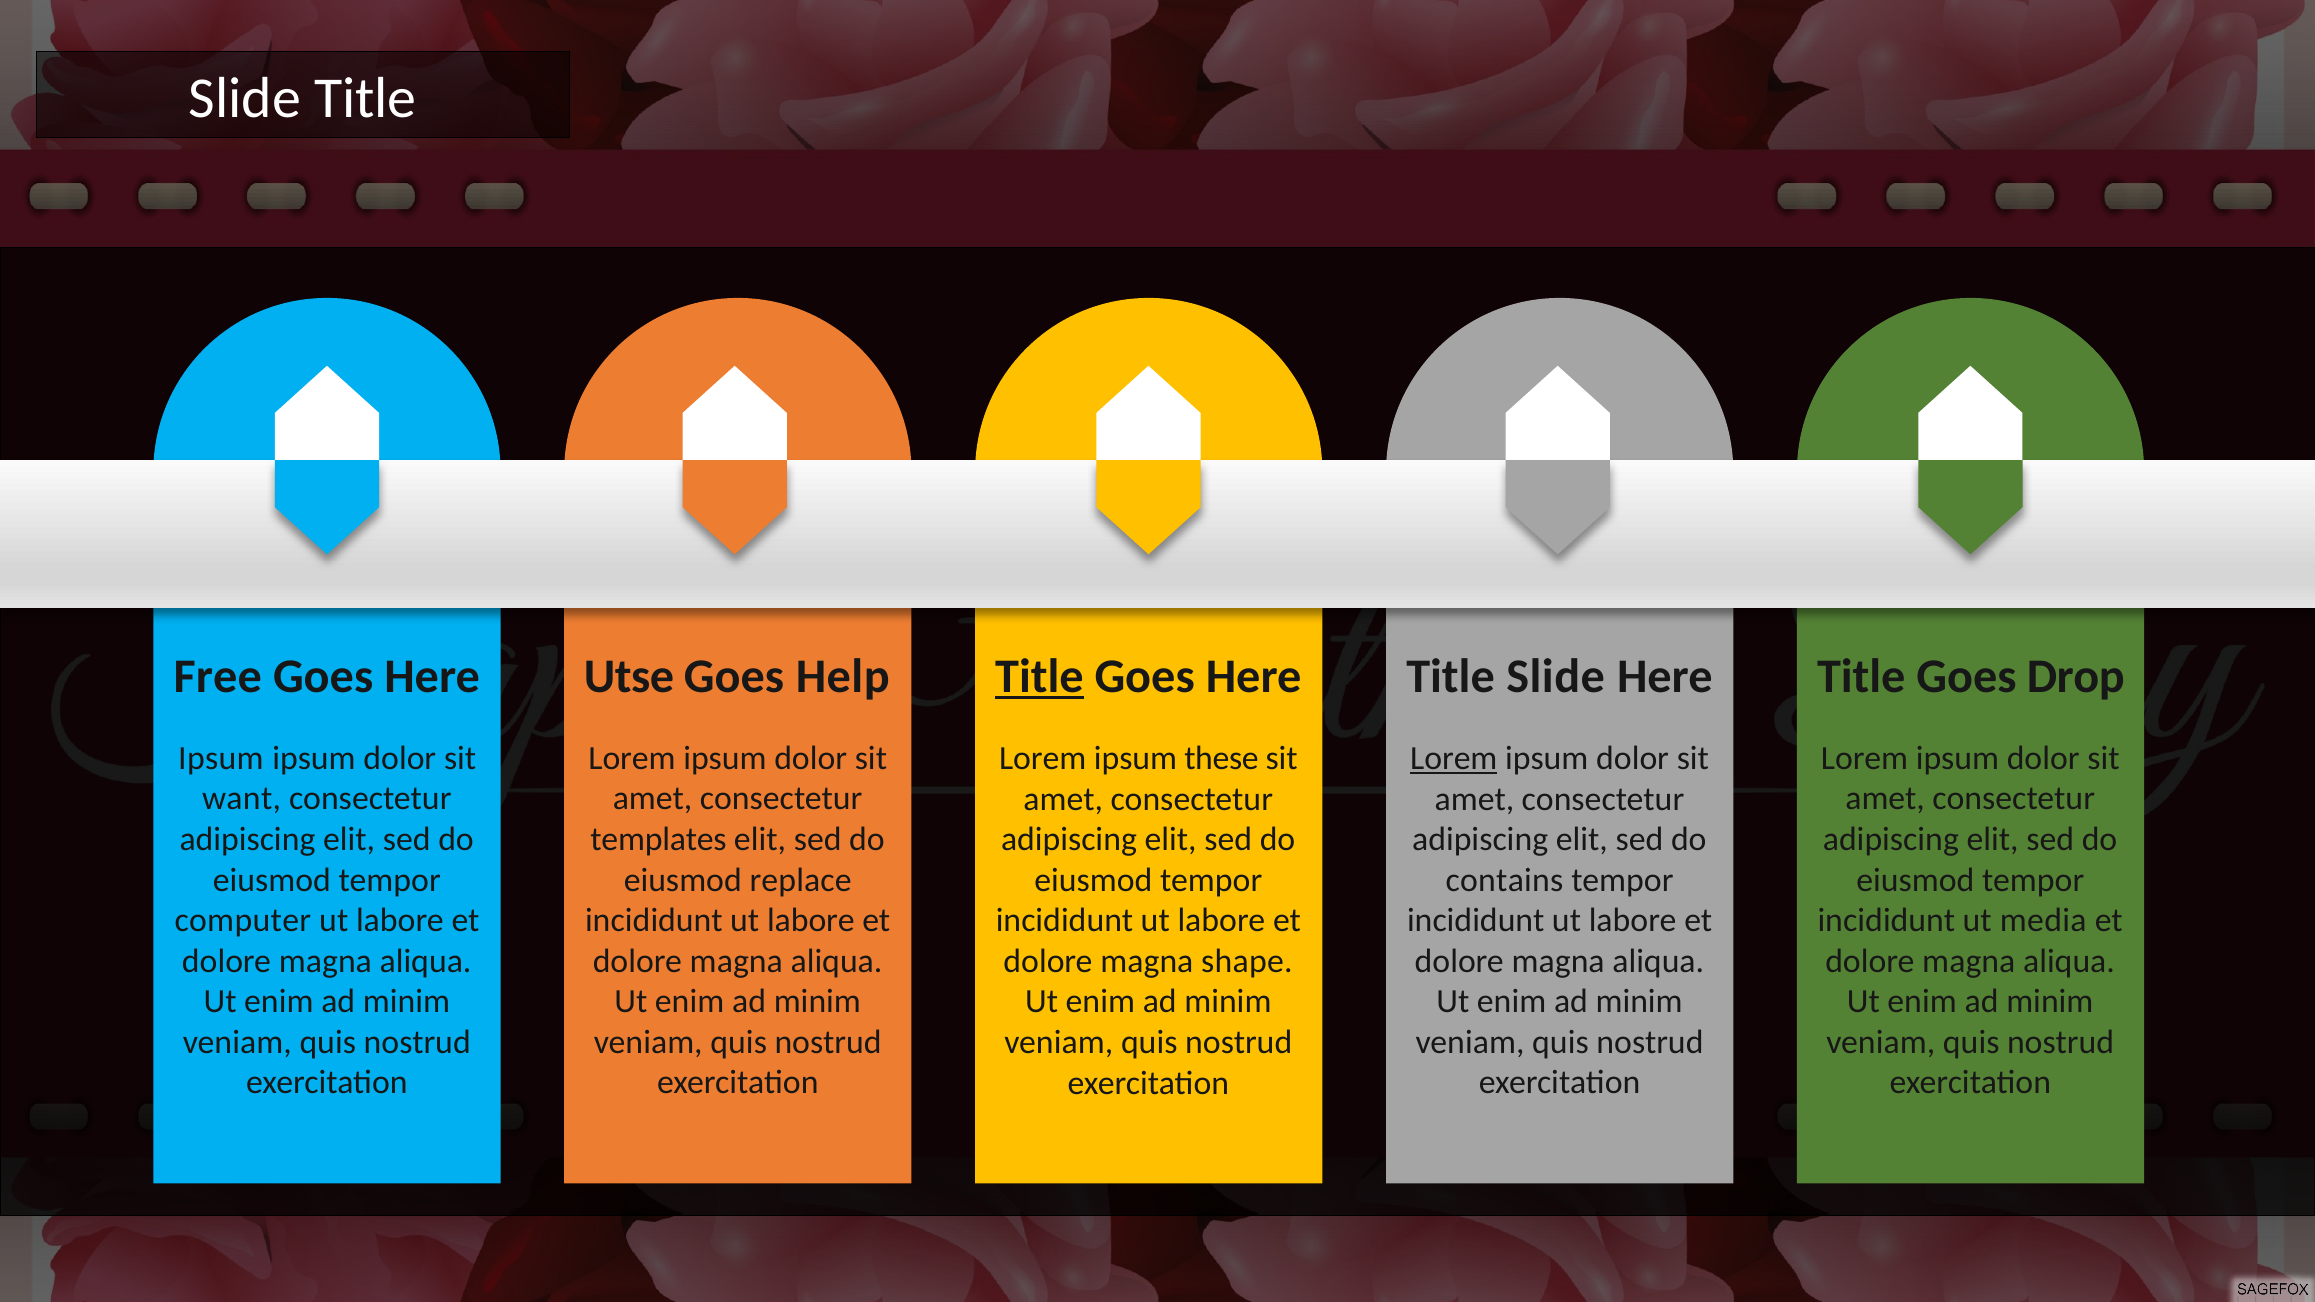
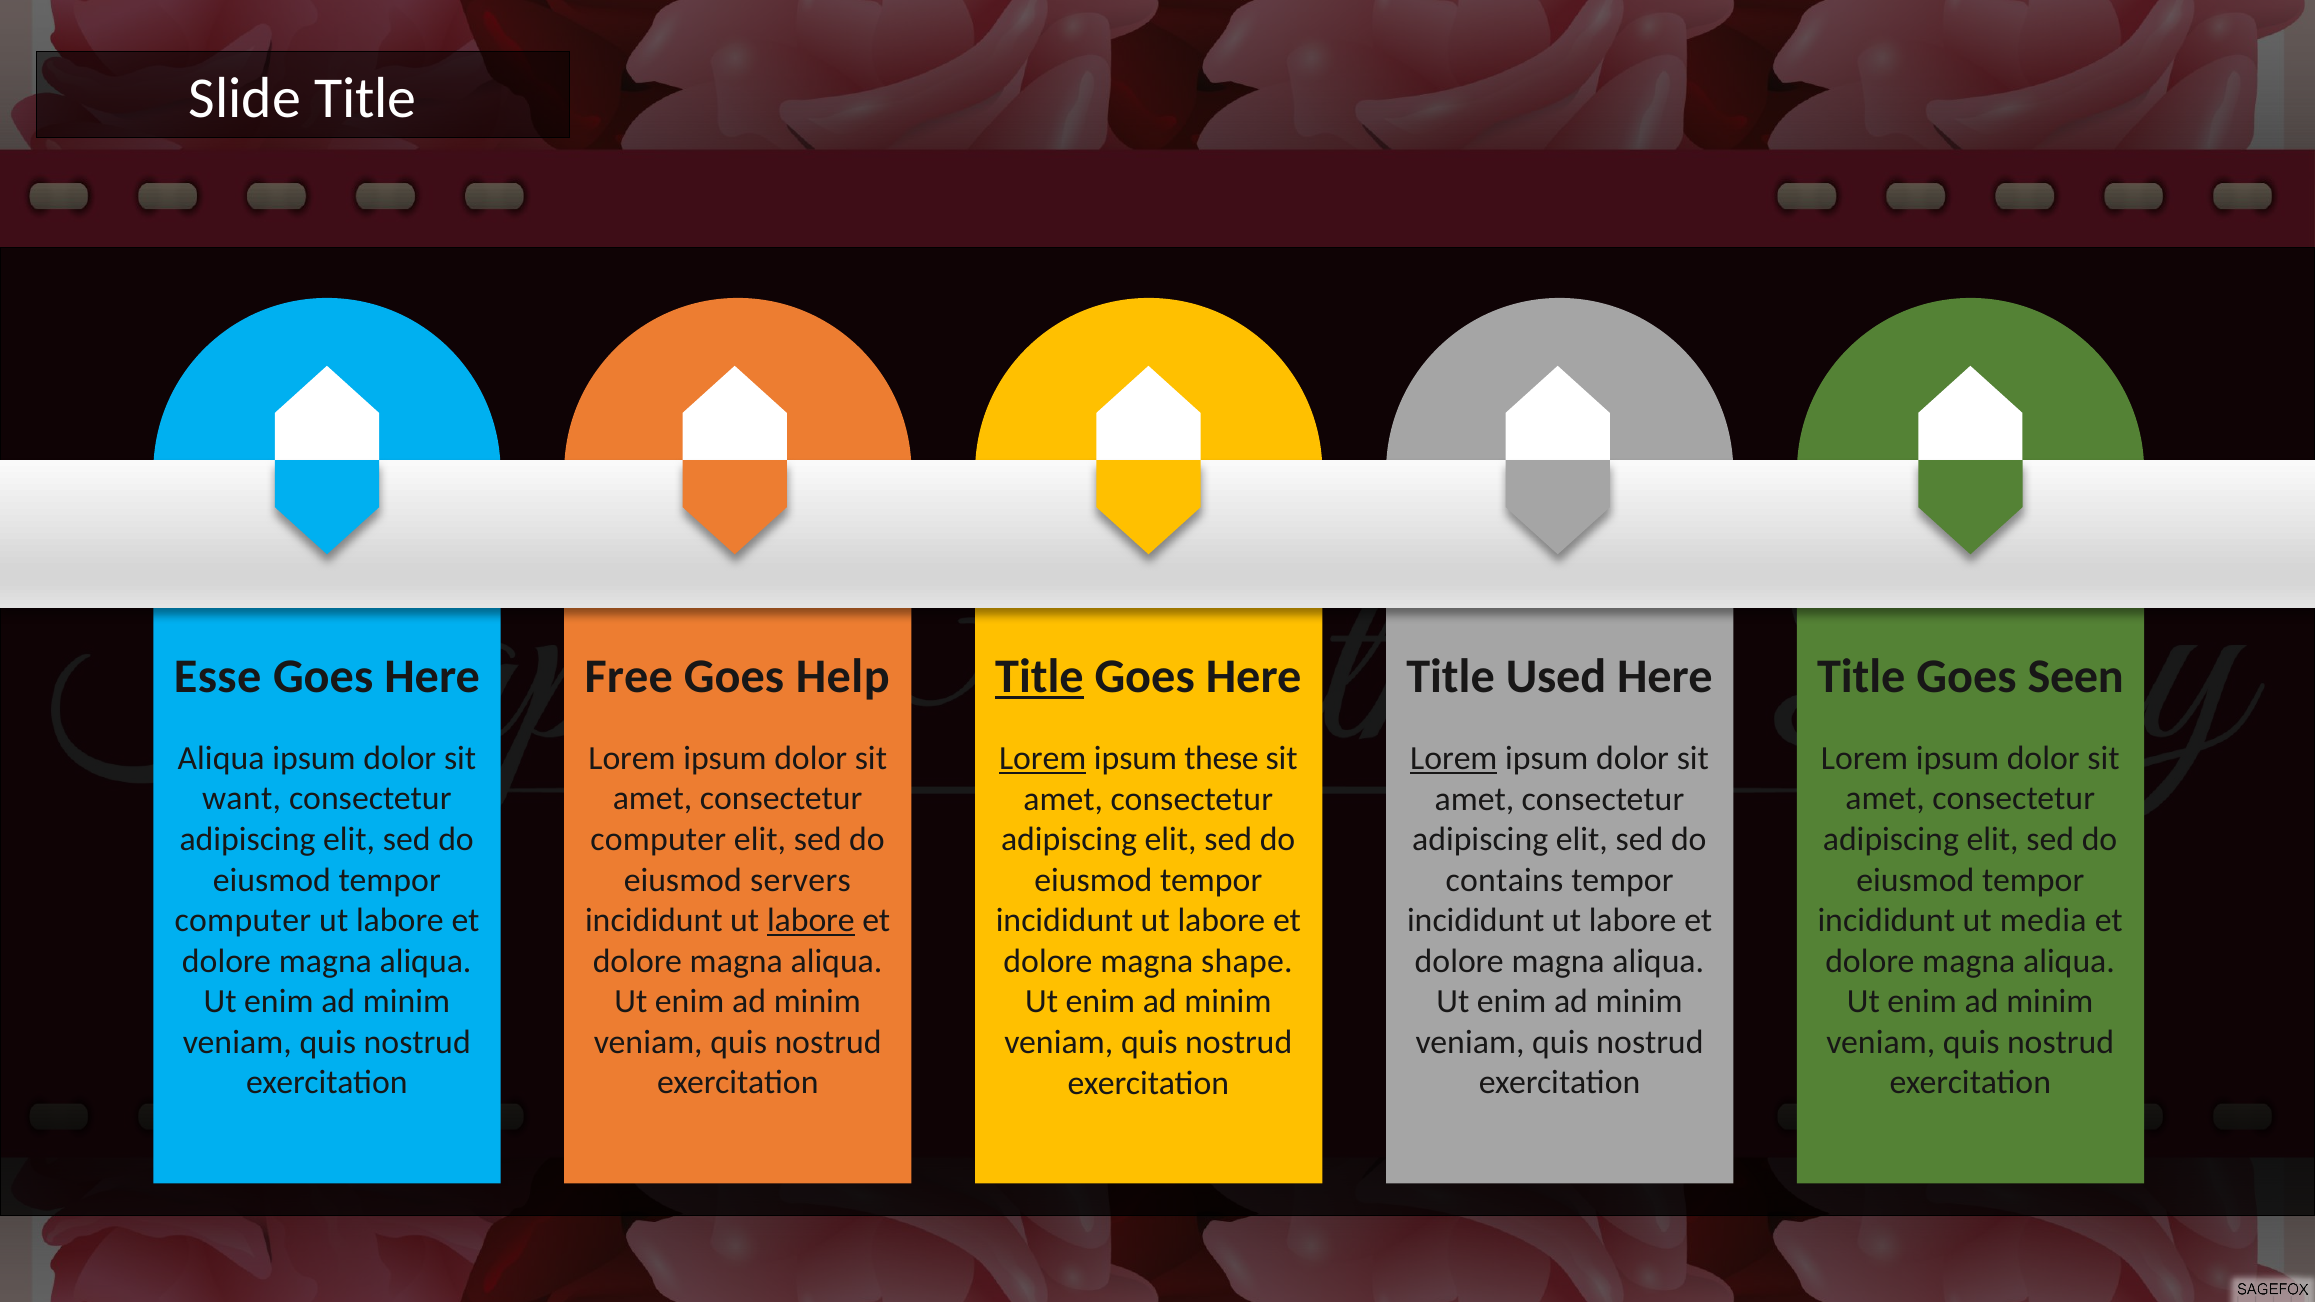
Free: Free -> Esse
Utse: Utse -> Free
Drop: Drop -> Seen
Title Slide: Slide -> Used
Ipsum at (221, 758): Ipsum -> Aliqua
Lorem at (1043, 759) underline: none -> present
templates at (659, 839): templates -> computer
replace: replace -> servers
labore at (811, 921) underline: none -> present
